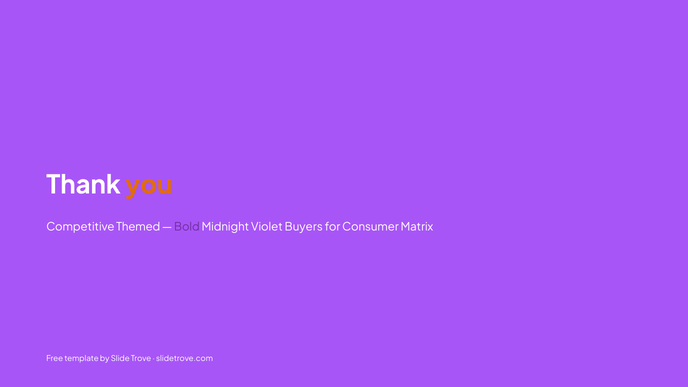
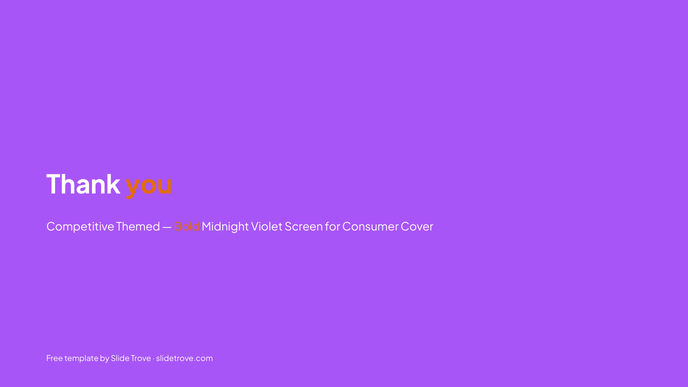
Bold colour: purple -> orange
Buyers: Buyers -> Screen
Matrix: Matrix -> Cover
